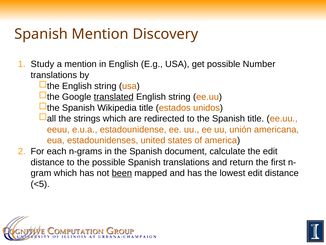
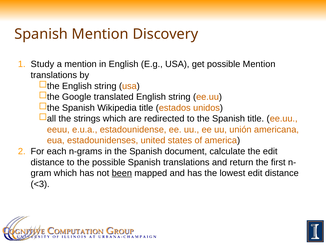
possible Number: Number -> Mention
translated underline: present -> none
<5: <5 -> <3
